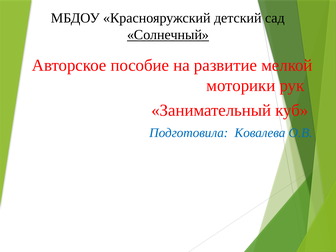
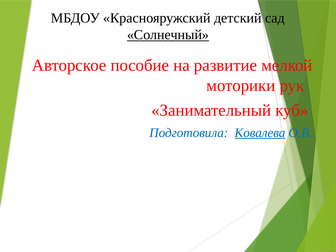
Ковалева underline: none -> present
